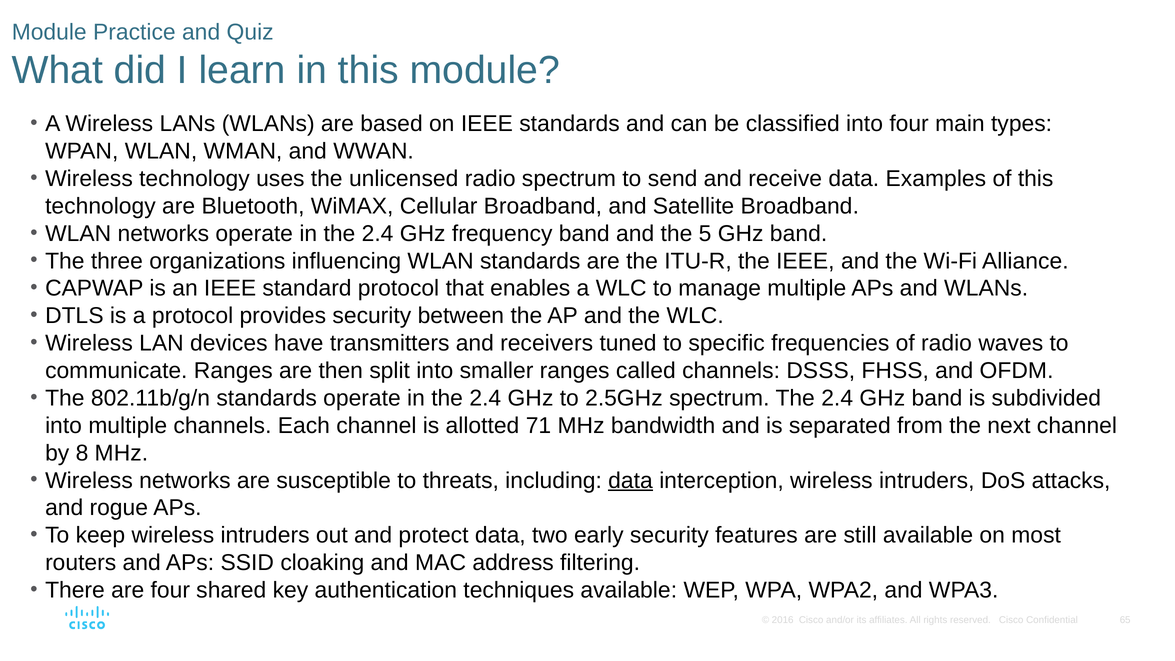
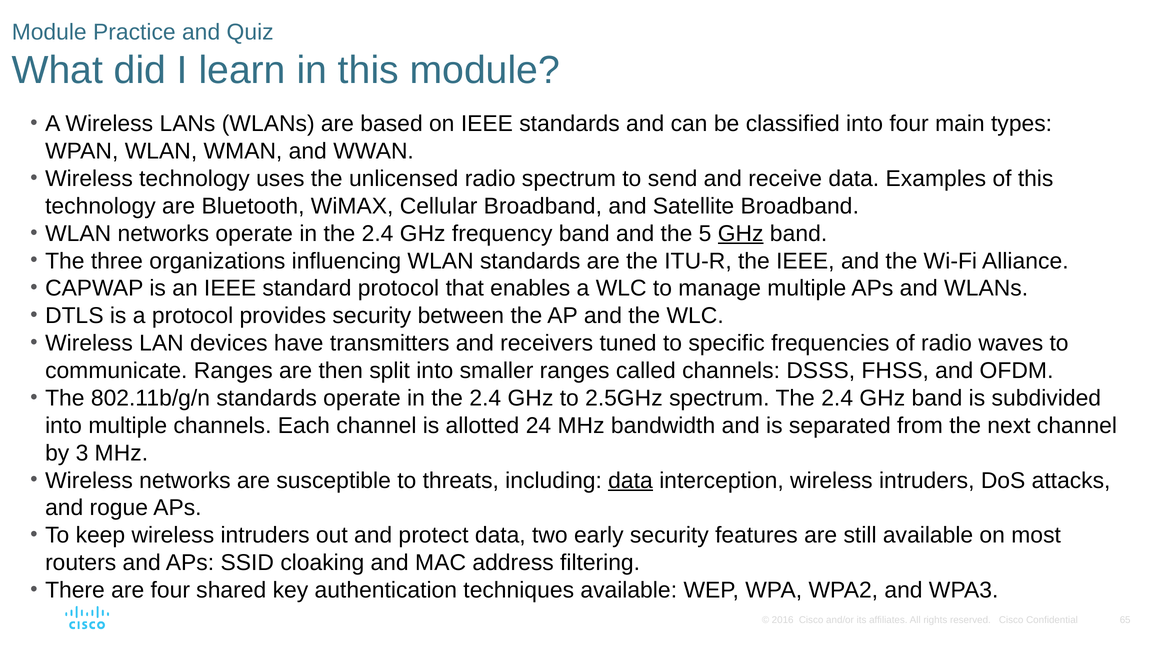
GHz at (741, 234) underline: none -> present
71: 71 -> 24
8: 8 -> 3
